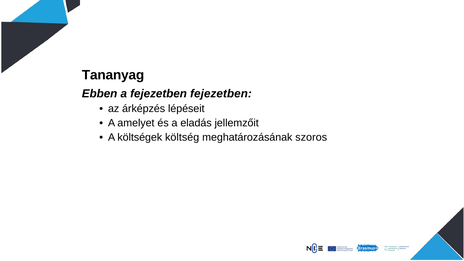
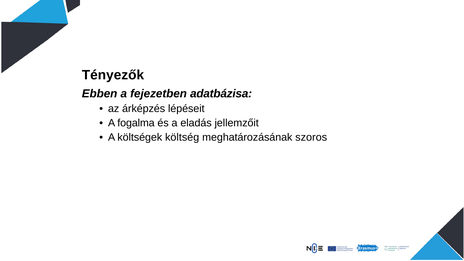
Tananyag: Tananyag -> Tényezők
fejezetben fejezetben: fejezetben -> adatbázisa
amelyet: amelyet -> fogalma
